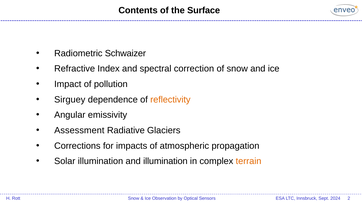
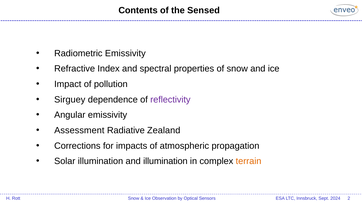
Surface: Surface -> Sensed
Radiometric Schwaizer: Schwaizer -> Emissivity
correction: correction -> properties
reflectivity colour: orange -> purple
Glaciers: Glaciers -> Zealand
